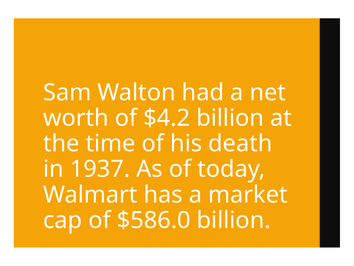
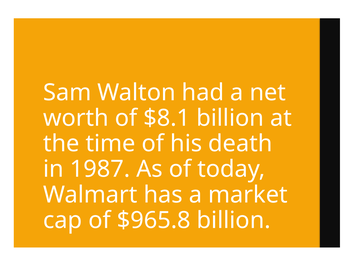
$4.2: $4.2 -> $8.1
1937: 1937 -> 1987
$586.0: $586.0 -> $965.8
